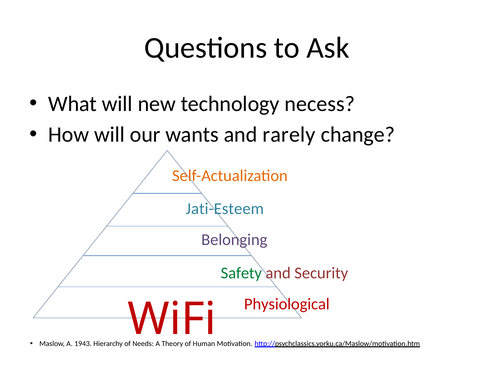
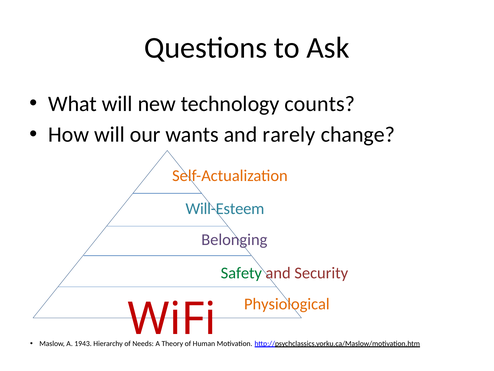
necess: necess -> counts
Jati-Esteem: Jati-Esteem -> Will-Esteem
Physiological colour: red -> orange
